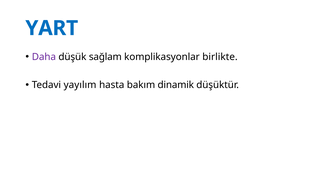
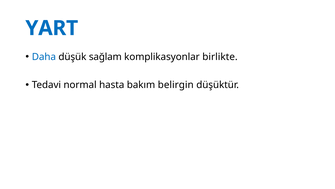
Daha colour: purple -> blue
yayılım: yayılım -> normal
dinamik: dinamik -> belirgin
